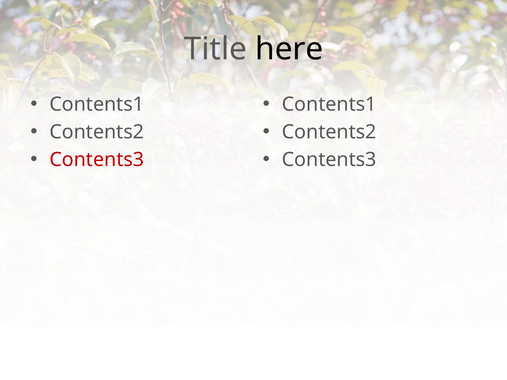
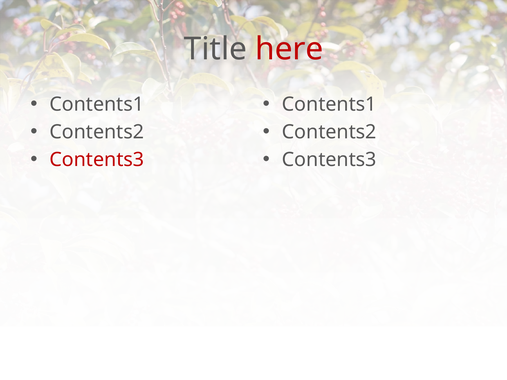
here colour: black -> red
